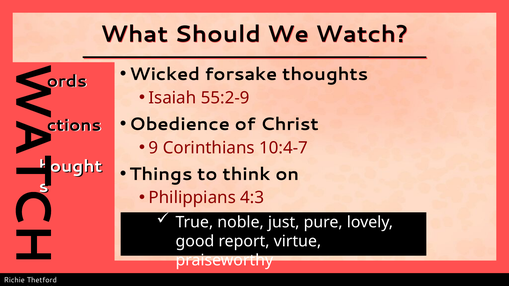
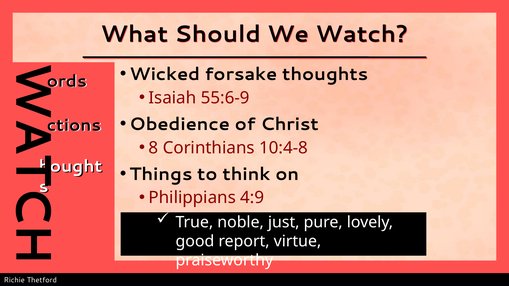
55:2-9: 55:2-9 -> 55:6-9
9: 9 -> 8
10:4-7: 10:4-7 -> 10:4-8
4:3: 4:3 -> 4:9
